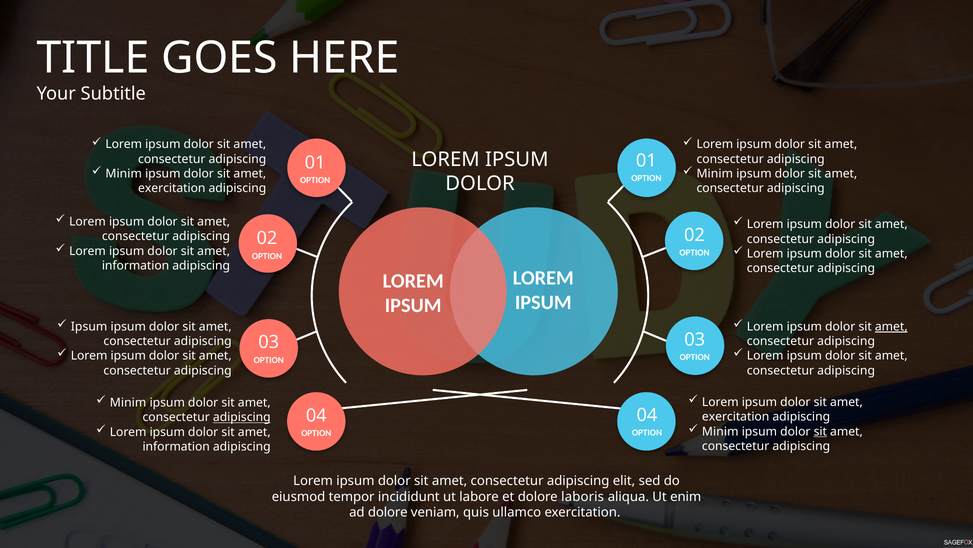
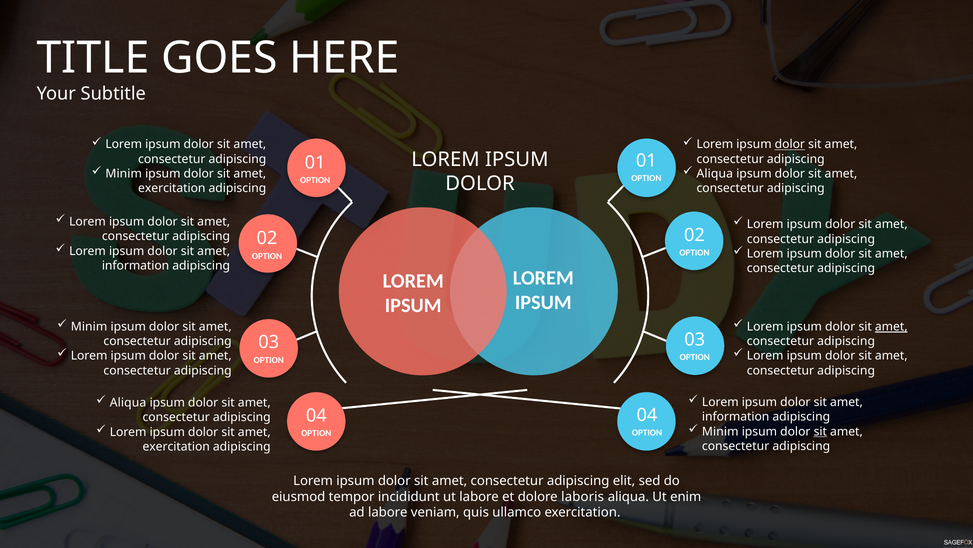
dolor at (790, 144) underline: none -> present
Minim at (715, 173): Minim -> Aliqua
Ipsum at (89, 326): Ipsum -> Minim
Minim at (128, 402): Minim -> Aliqua
exercitation at (736, 416): exercitation -> information
adipiscing at (242, 417) underline: present -> none
information at (176, 446): information -> exercitation
ad dolore: dolore -> labore
